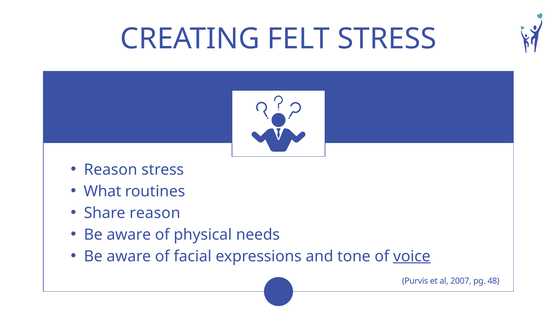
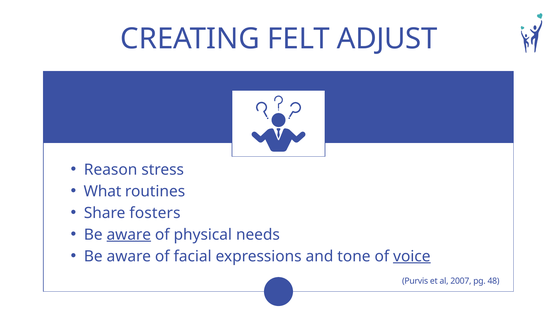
FELT STRESS: STRESS -> ADJUST
Share reason: reason -> fosters
aware at (129, 235) underline: none -> present
